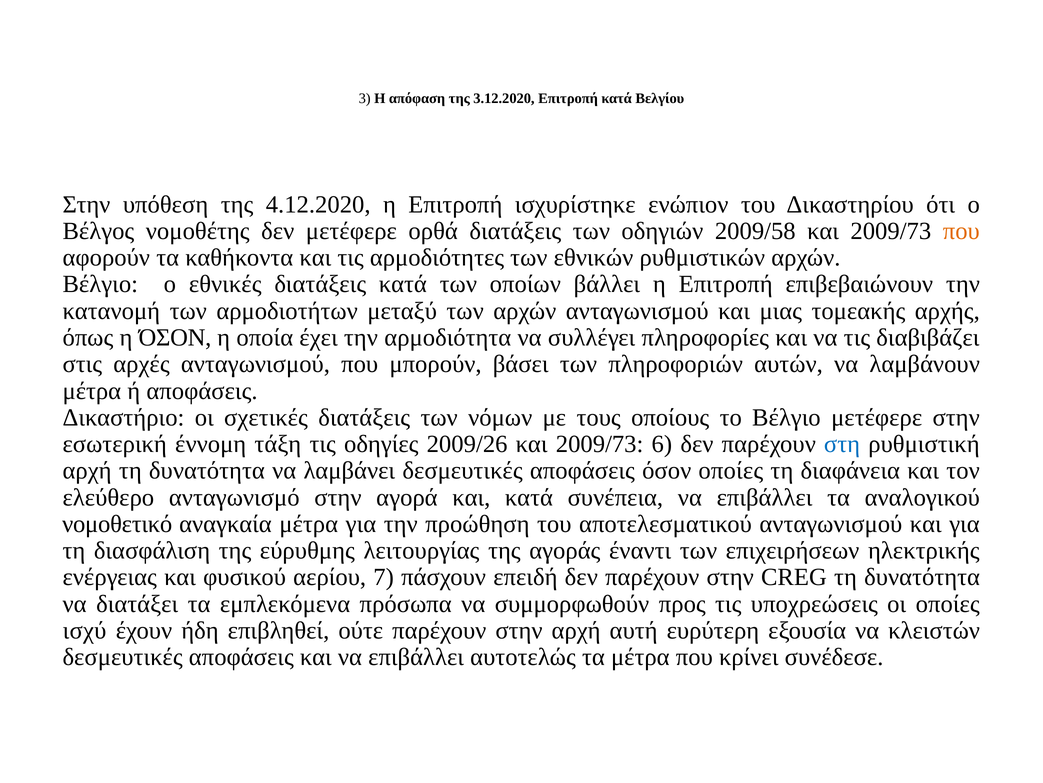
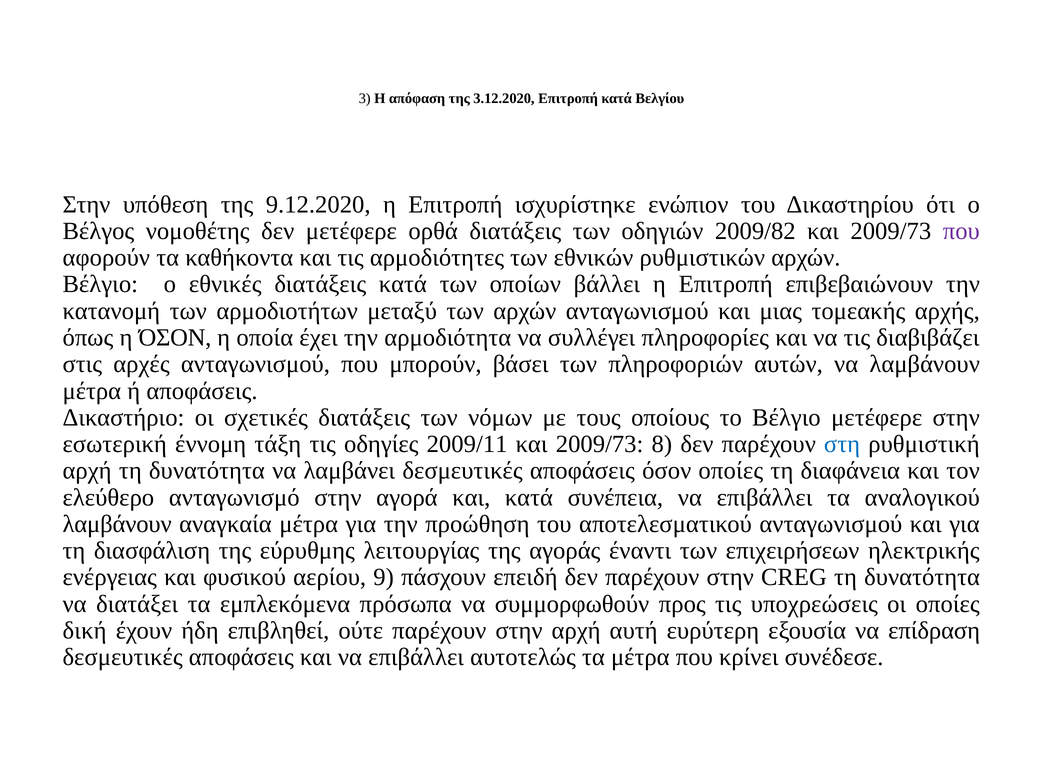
4.12.2020: 4.12.2020 -> 9.12.2020
2009/58: 2009/58 -> 2009/82
που at (961, 231) colour: orange -> purple
2009/26: 2009/26 -> 2009/11
6: 6 -> 8
νομοθετικό at (117, 524): νομοθετικό -> λαμβάνουν
7: 7 -> 9
ισχύ: ισχύ -> δική
κλειστών: κλειστών -> επίδραση
